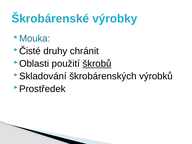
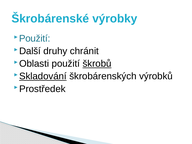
Mouka at (35, 38): Mouka -> Použití
Čisté: Čisté -> Další
Skladování underline: none -> present
